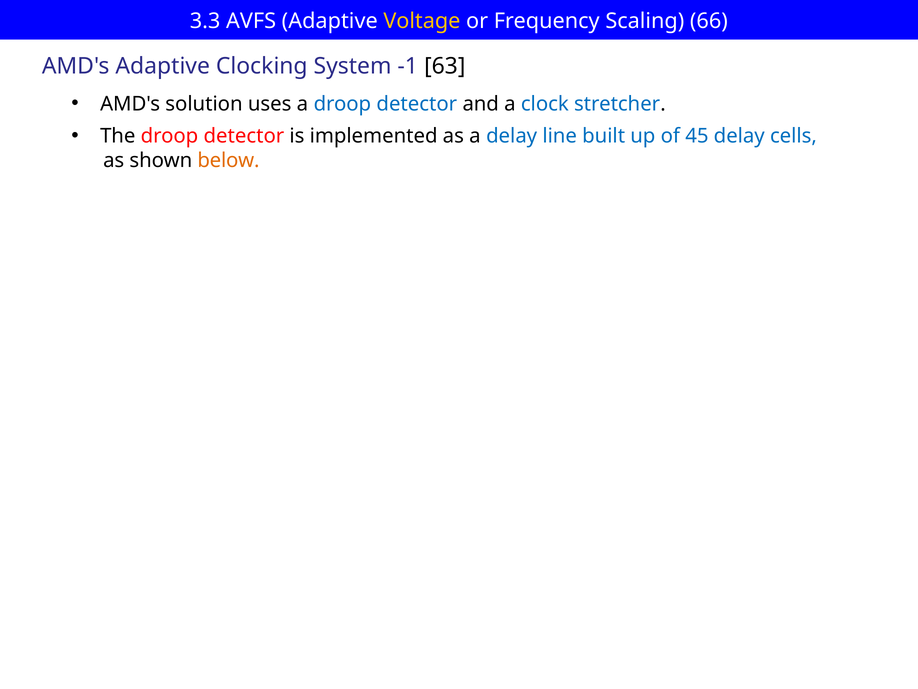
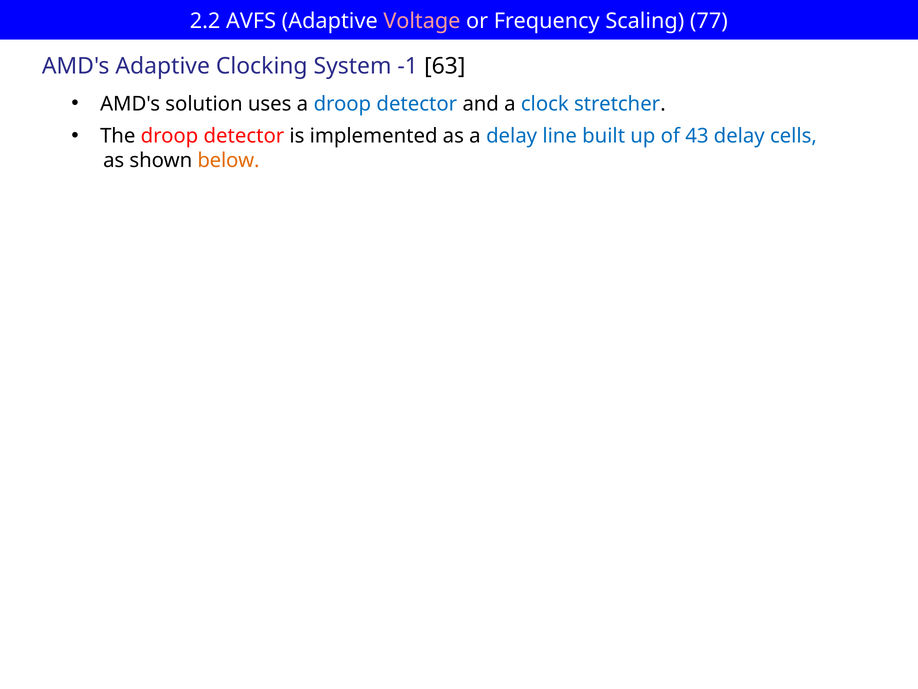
3.3: 3.3 -> 2.2
Voltage colour: yellow -> pink
66: 66 -> 77
45: 45 -> 43
